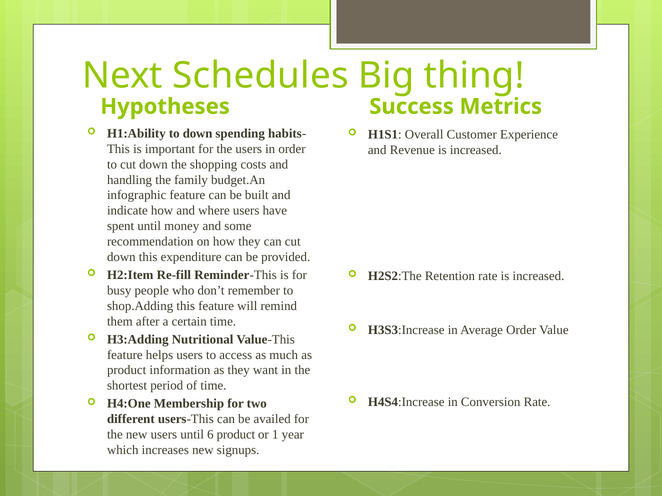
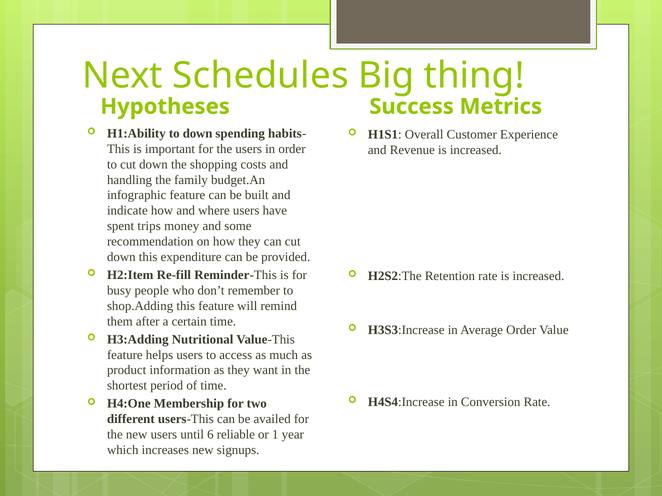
spent until: until -> trips
6 product: product -> reliable
